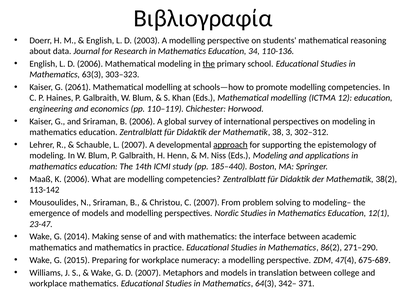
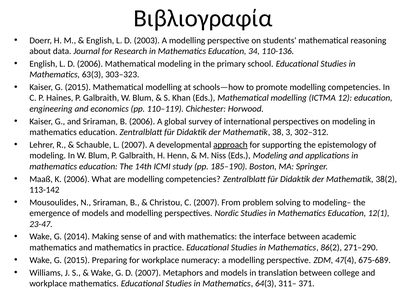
the at (209, 64) underline: present -> none
Kaiser G 2061: 2061 -> 2015
185–440: 185–440 -> 185–190
342–: 342– -> 311–
